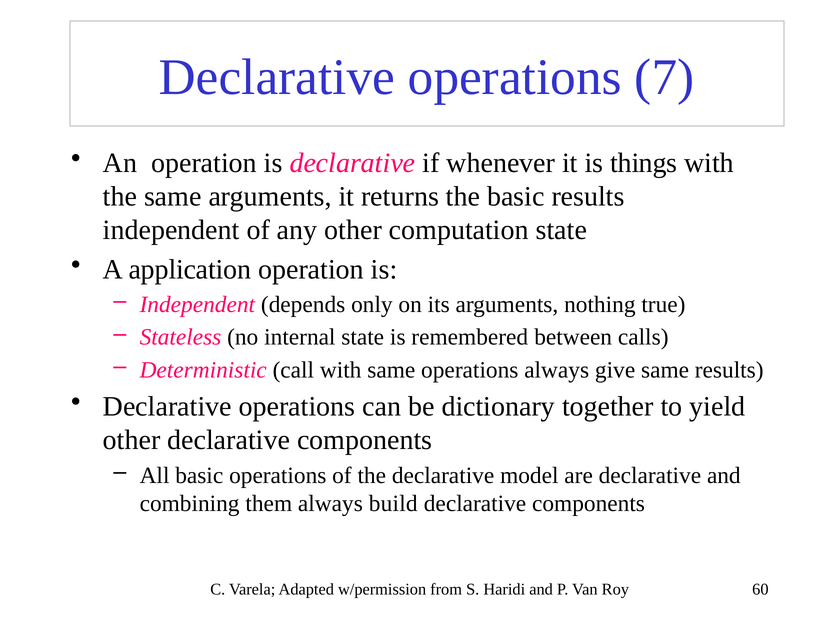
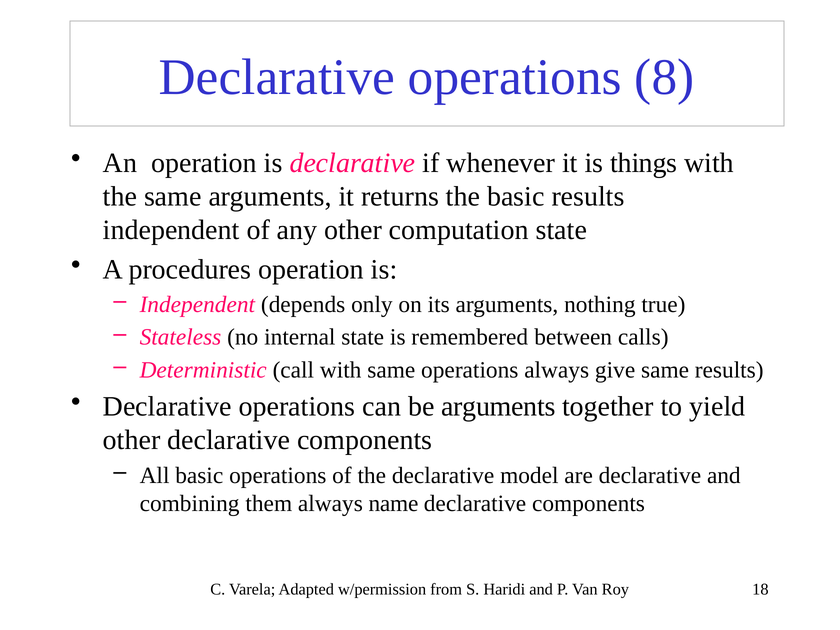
7: 7 -> 8
application: application -> procedures
be dictionary: dictionary -> arguments
build: build -> name
60: 60 -> 18
